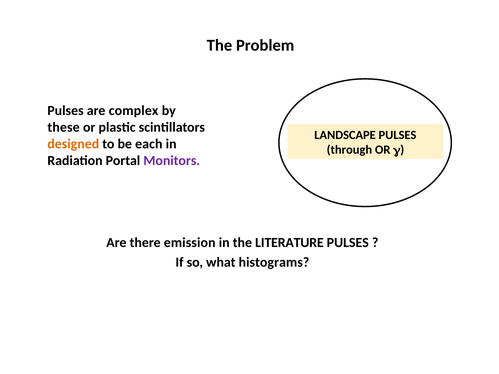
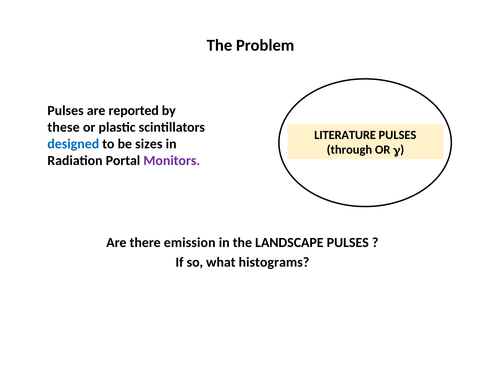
complex: complex -> reported
LANDSCAPE: LANDSCAPE -> LITERATURE
designed colour: orange -> blue
each: each -> sizes
LITERATURE: LITERATURE -> LANDSCAPE
